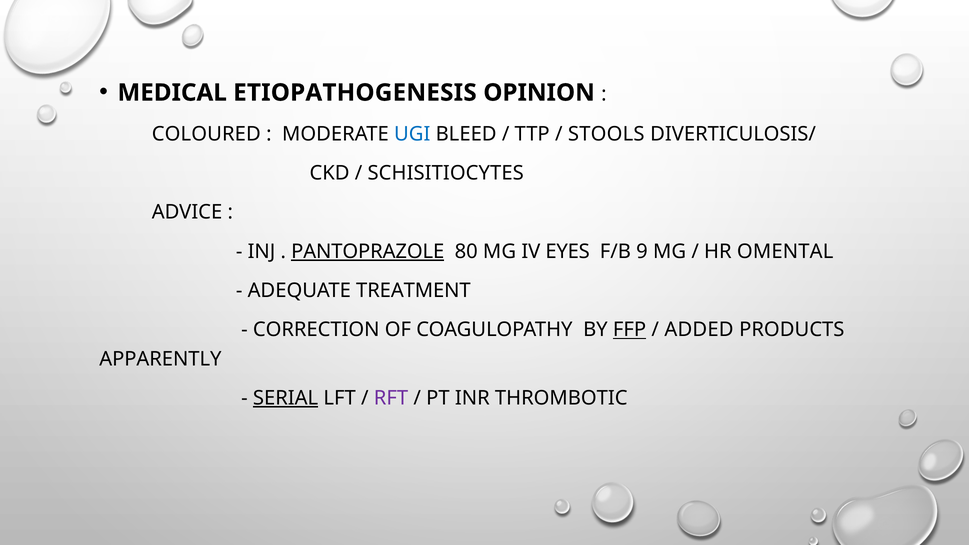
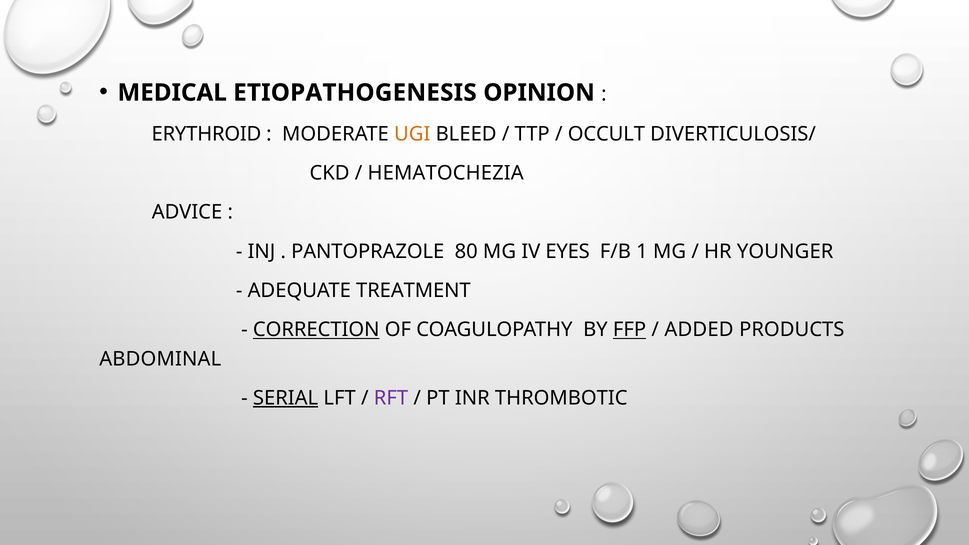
COLOURED: COLOURED -> ERYTHROID
UGI colour: blue -> orange
STOOLS: STOOLS -> OCCULT
SCHISITIOCYTES: SCHISITIOCYTES -> HEMATOCHEZIA
PANTOPRAZOLE underline: present -> none
9: 9 -> 1
OMENTAL: OMENTAL -> YOUNGER
CORRECTION underline: none -> present
APPARENTLY: APPARENTLY -> ABDOMINAL
